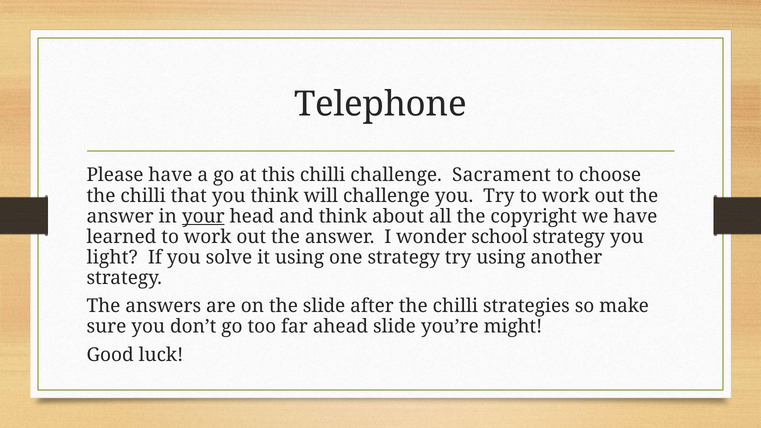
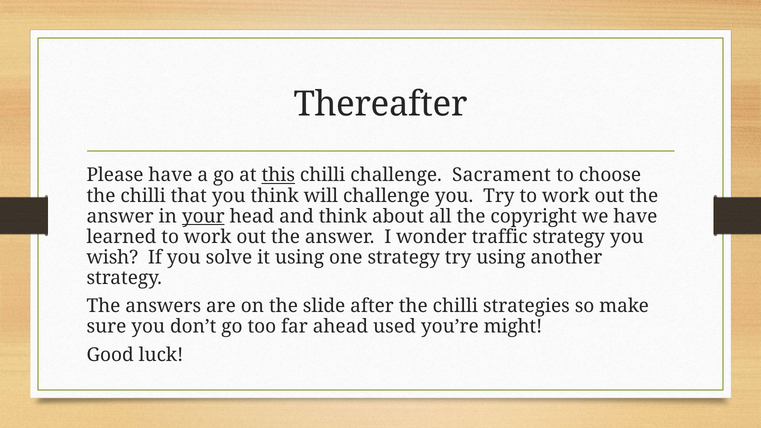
Telephone: Telephone -> Thereafter
this underline: none -> present
school: school -> traffic
light: light -> wish
ahead slide: slide -> used
